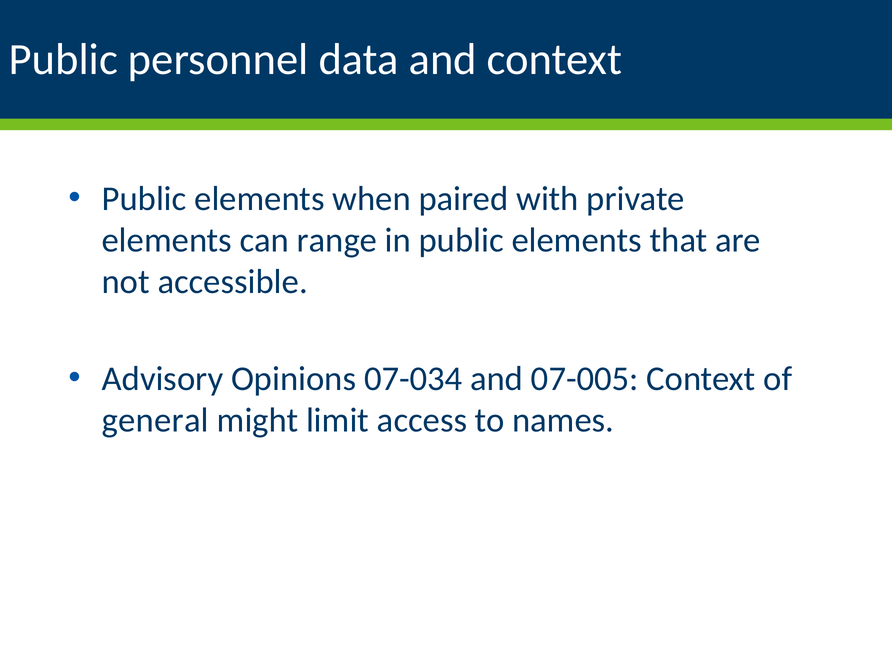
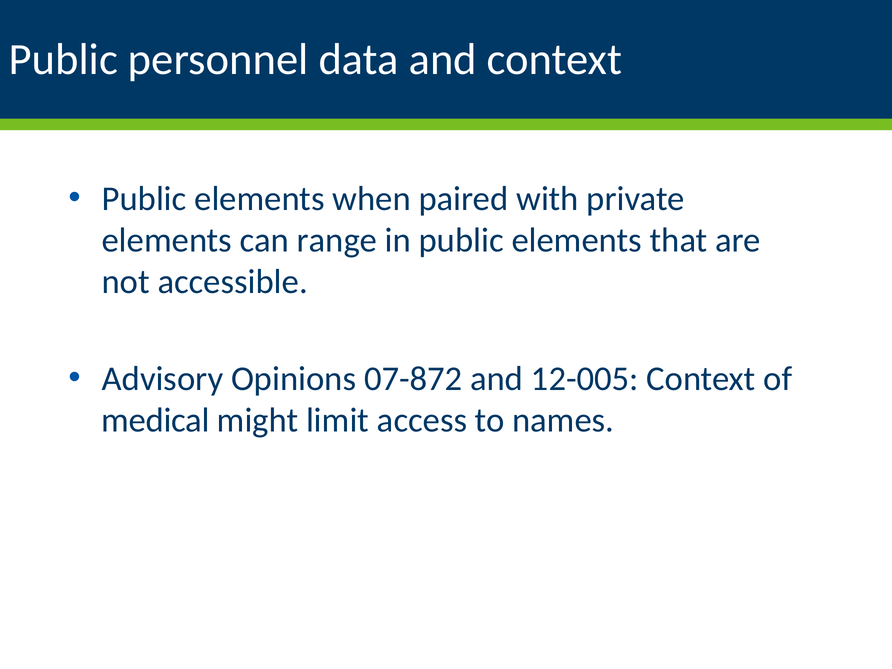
07-034: 07-034 -> 07-872
07-005: 07-005 -> 12-005
general: general -> medical
